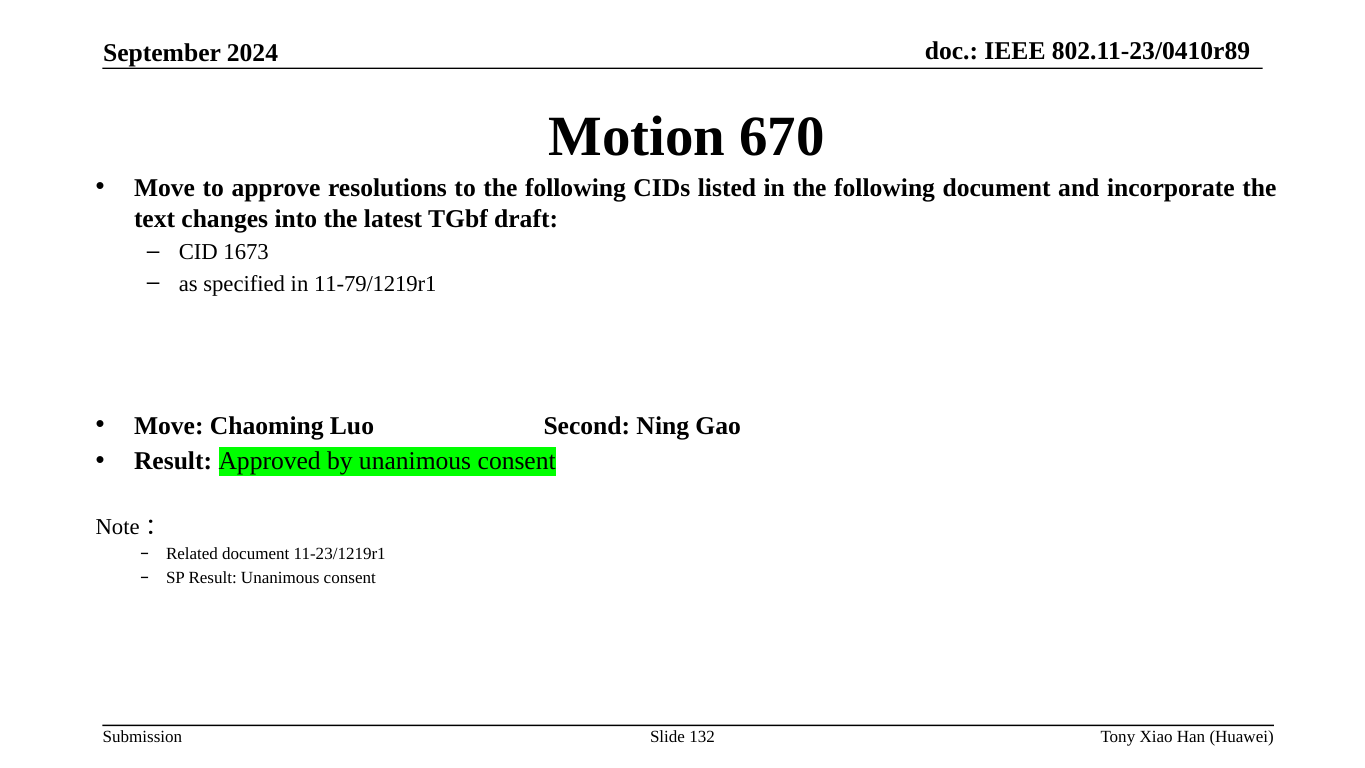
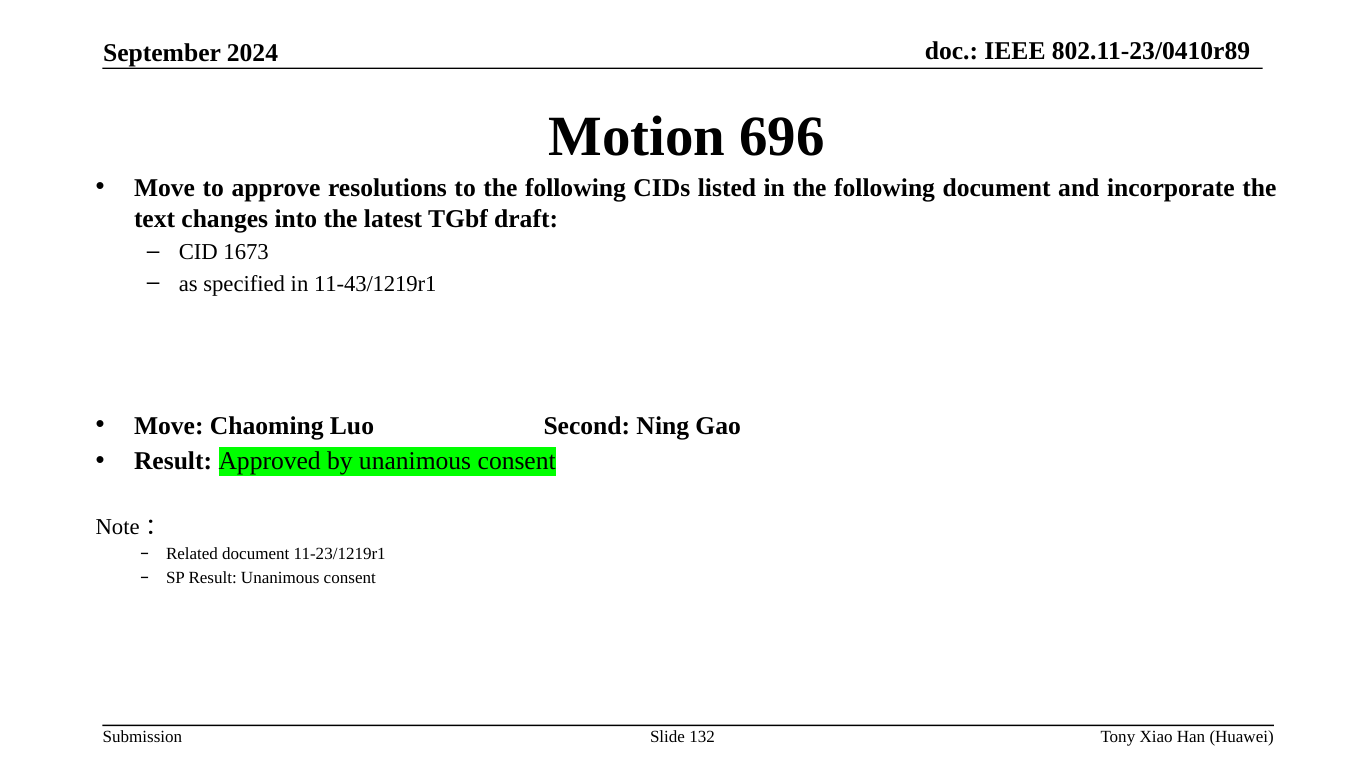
670: 670 -> 696
11-79/1219r1: 11-79/1219r1 -> 11-43/1219r1
